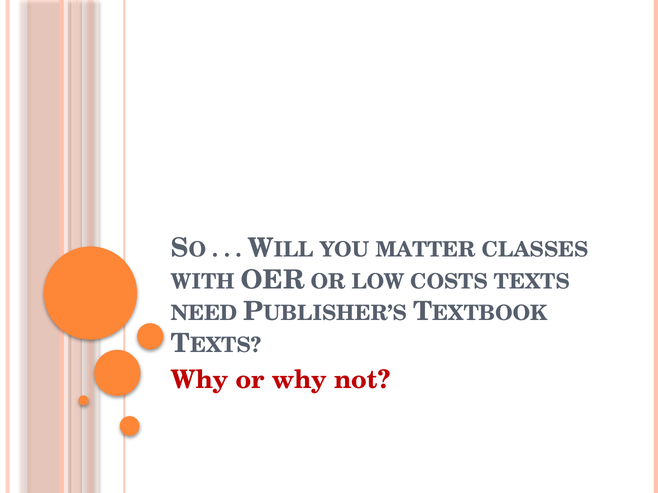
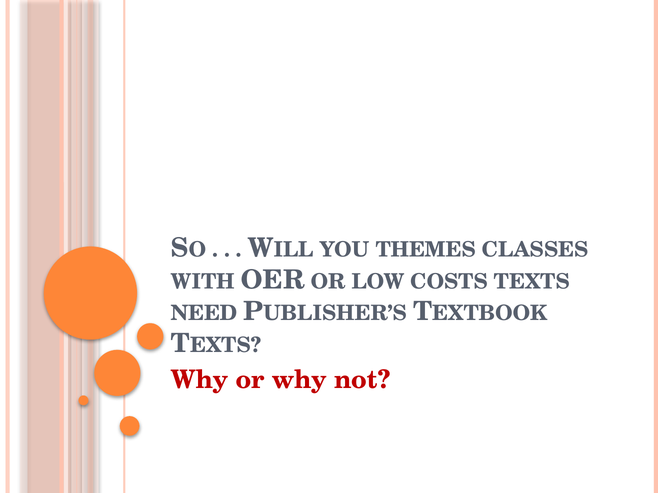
MATTER: MATTER -> THEMES
